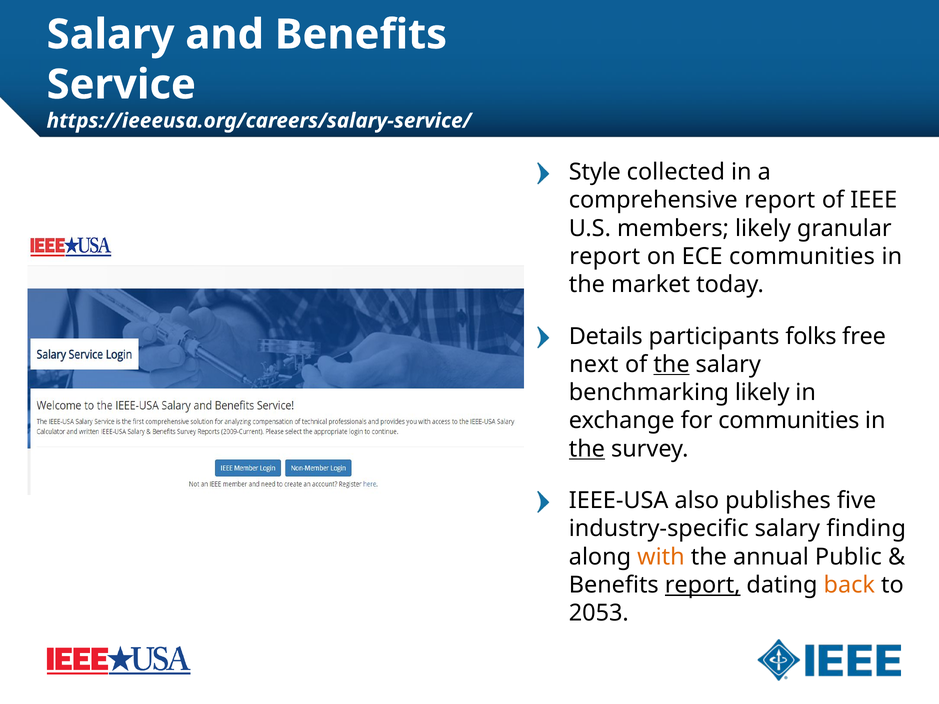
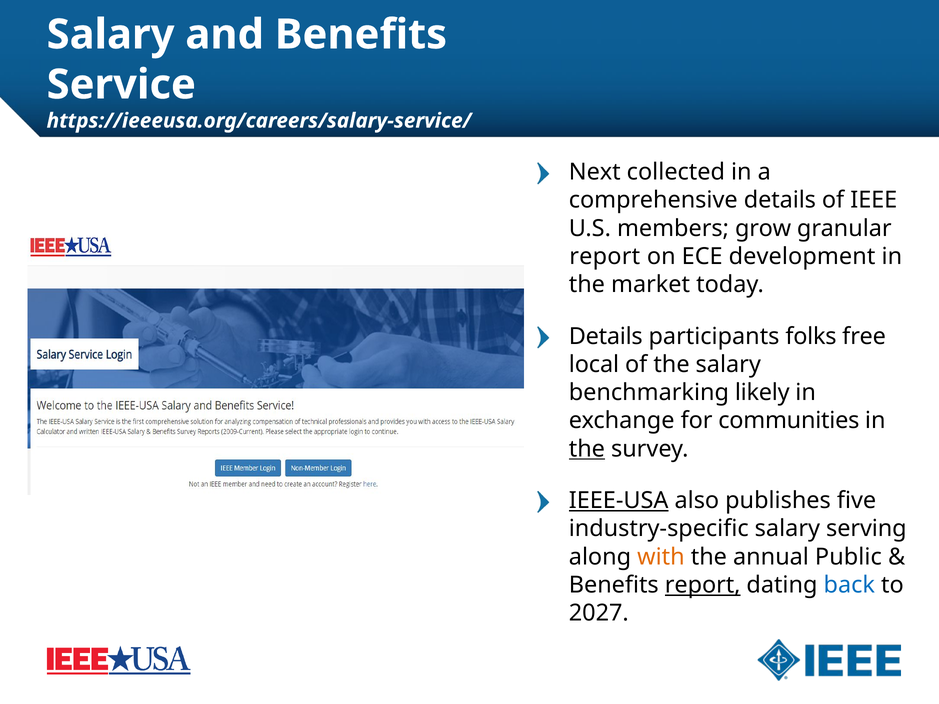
Style: Style -> Next
comprehensive report: report -> details
members likely: likely -> grow
ECE communities: communities -> development
next: next -> local
the at (672, 365) underline: present -> none
IEEE-USA underline: none -> present
finding: finding -> serving
back colour: orange -> blue
2053: 2053 -> 2027
